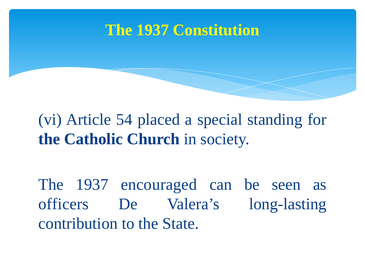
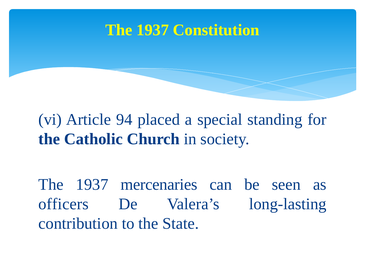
54: 54 -> 94
encouraged: encouraged -> mercenaries
